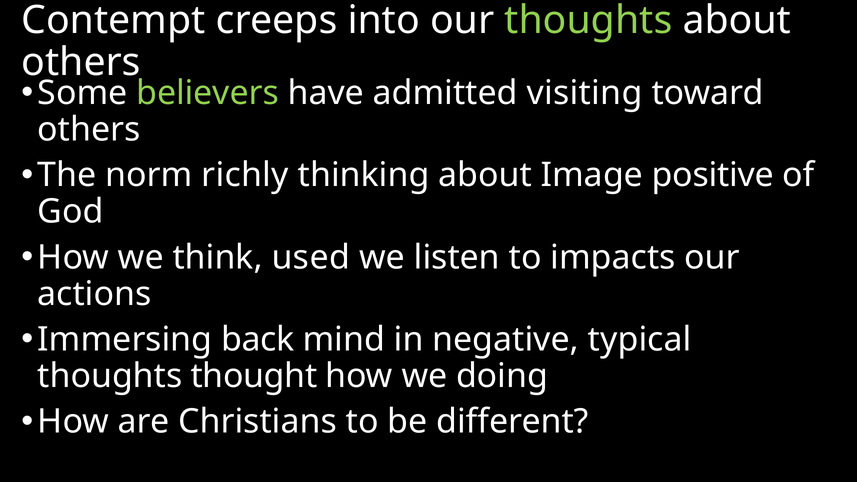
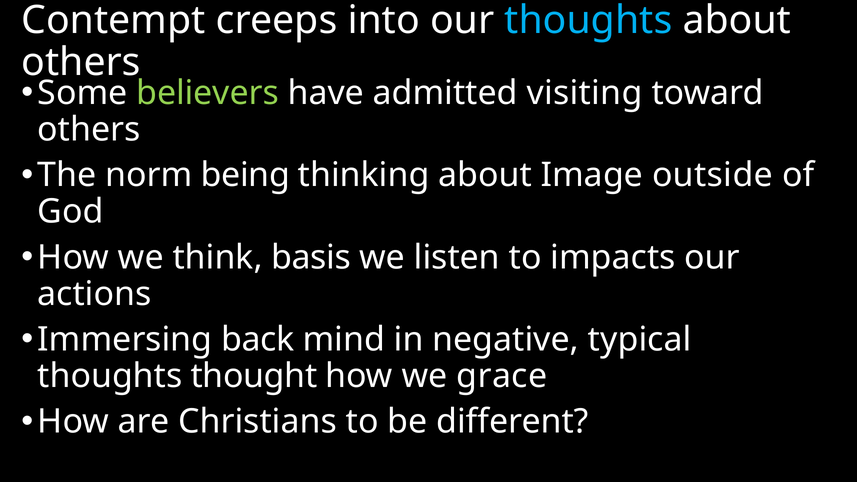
thoughts at (588, 20) colour: light green -> light blue
richly: richly -> being
positive: positive -> outside
used: used -> basis
doing: doing -> grace
